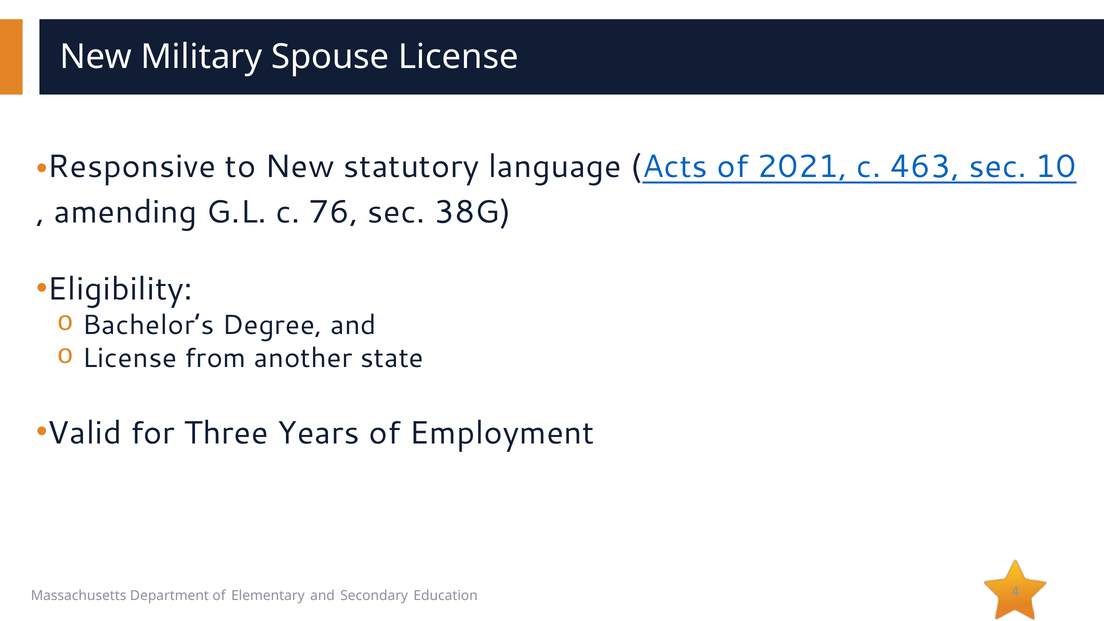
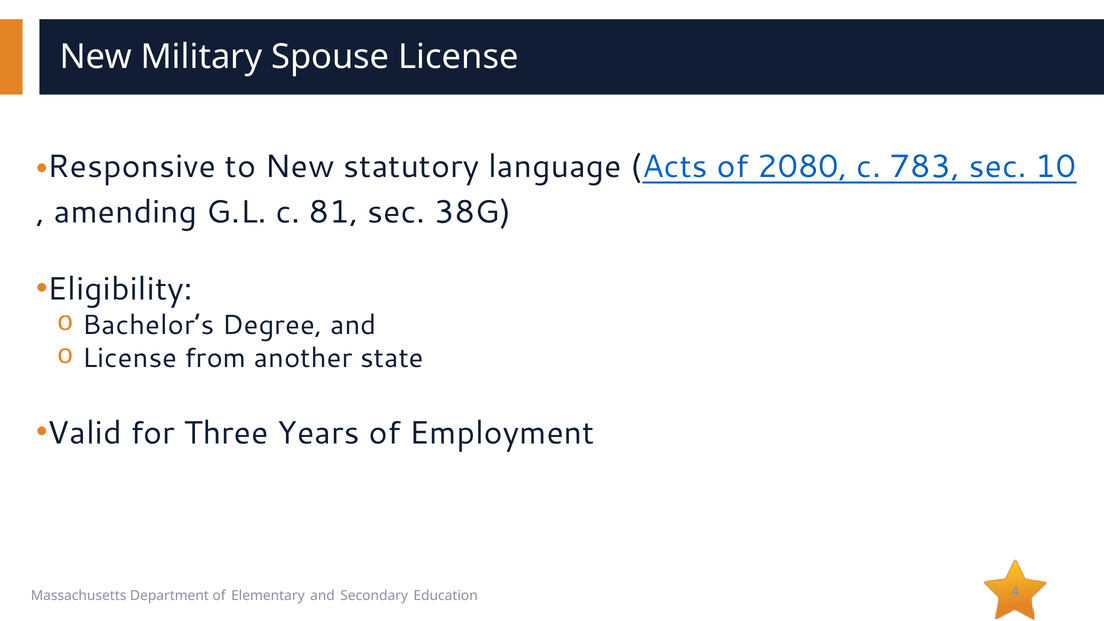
2021: 2021 -> 2080
463: 463 -> 783
76: 76 -> 81
